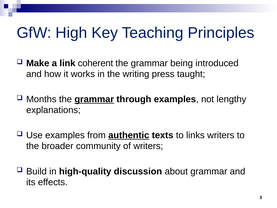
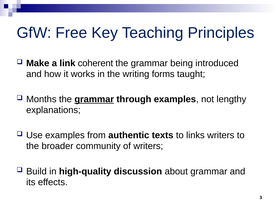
High: High -> Free
press: press -> forms
authentic underline: present -> none
